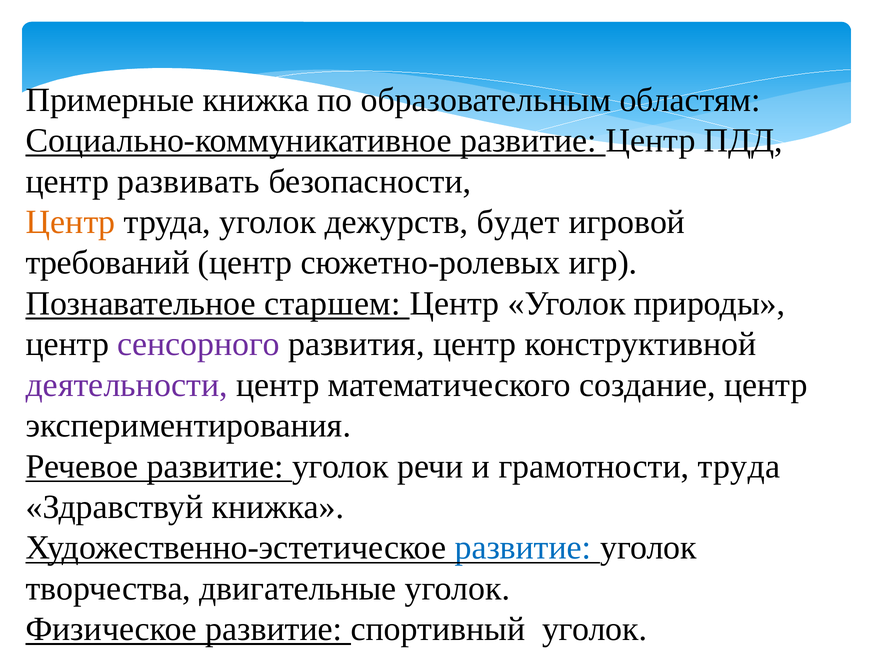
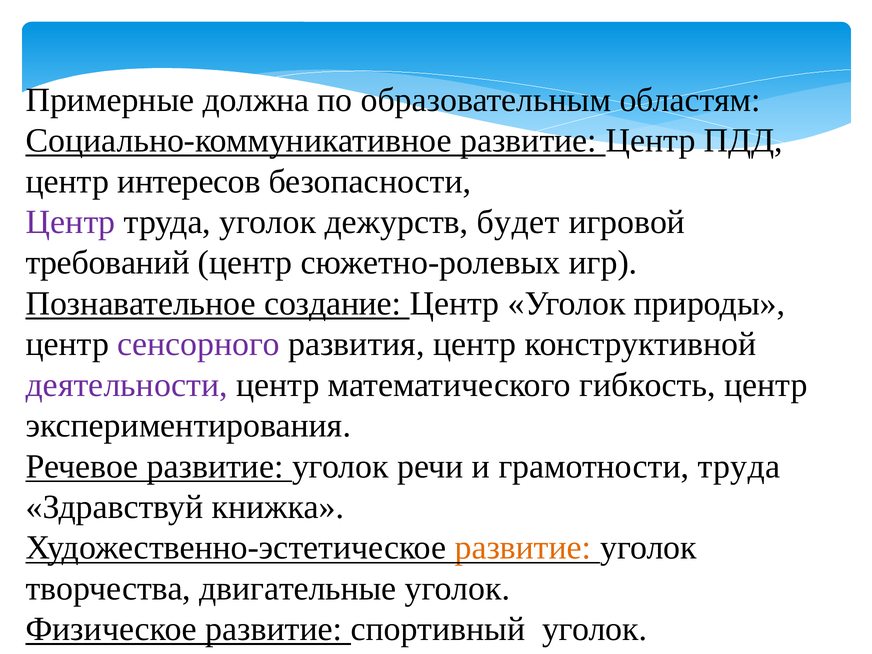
Примерные книжка: книжка -> должна
развивать: развивать -> интересов
Центр at (71, 222) colour: orange -> purple
старшем: старшем -> создание
создание: создание -> гибкость
развитие at (523, 548) colour: blue -> orange
